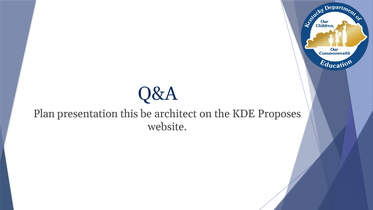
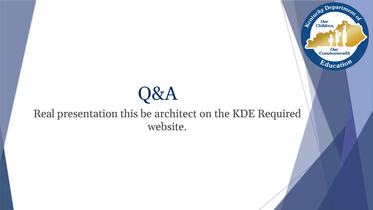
Plan: Plan -> Real
Proposes: Proposes -> Required
